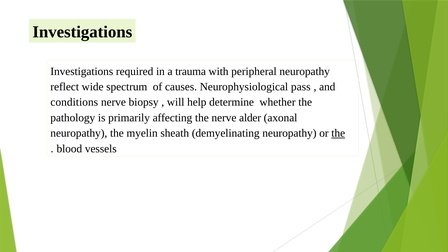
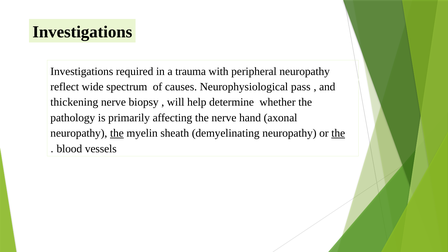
conditions: conditions -> thickening
alder: alder -> hand
the at (117, 133) underline: none -> present
